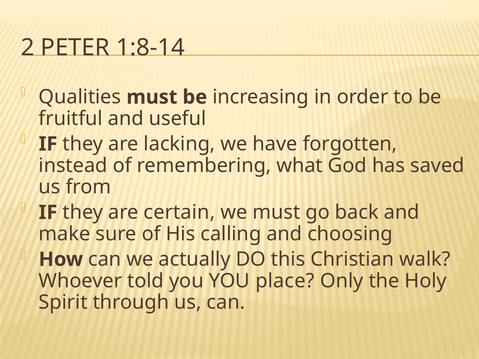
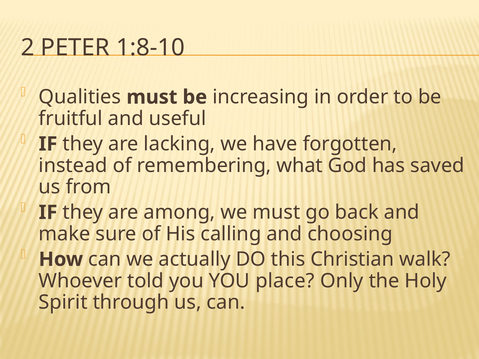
1:8-14: 1:8-14 -> 1:8-10
certain: certain -> among
